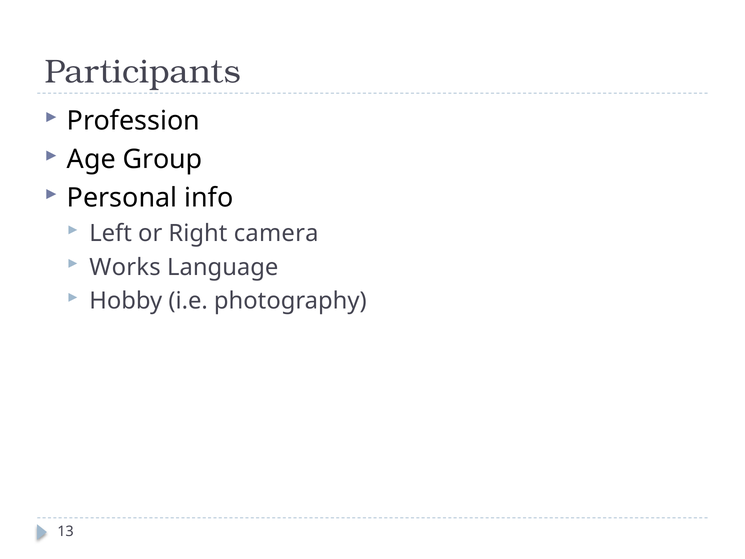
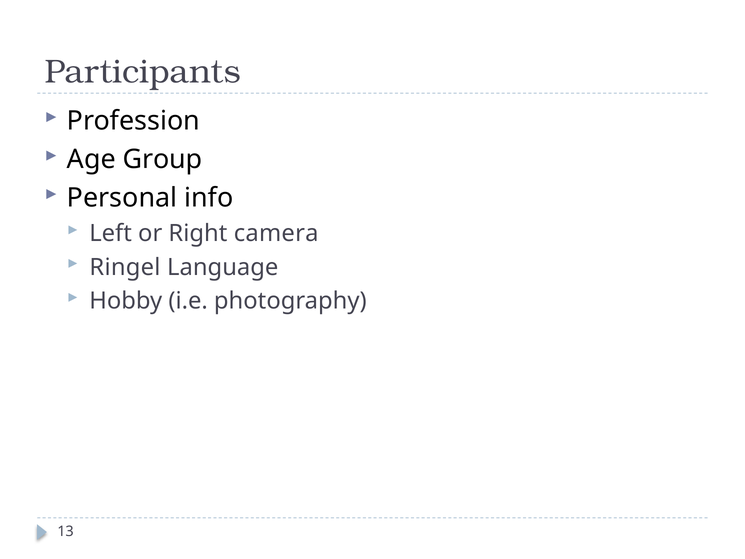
Works: Works -> Ringel
